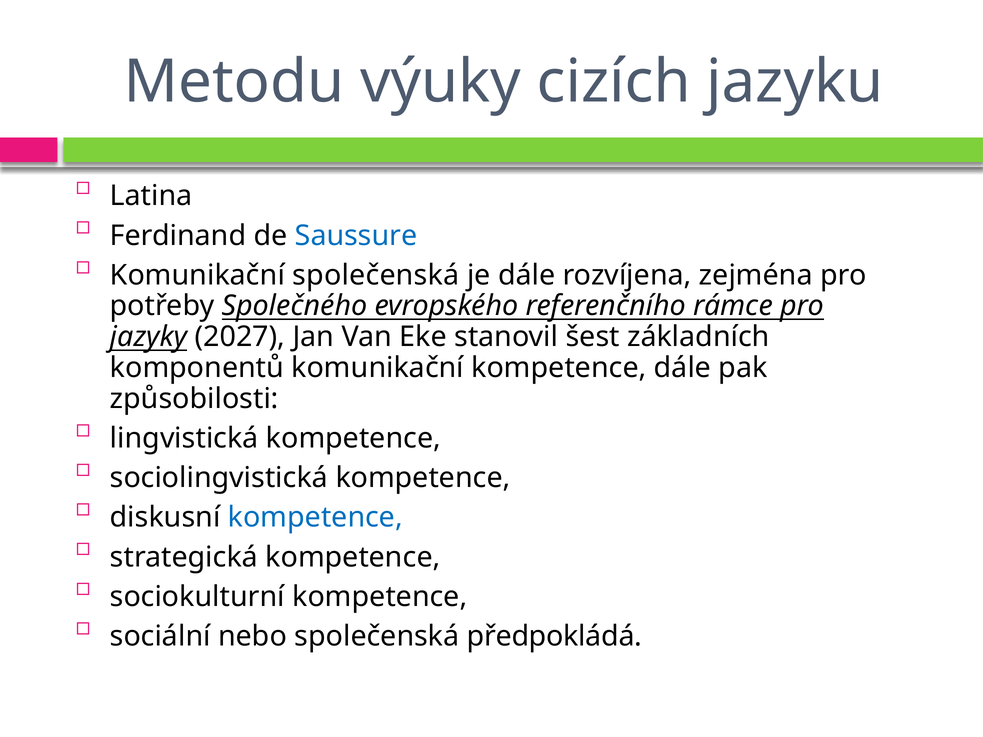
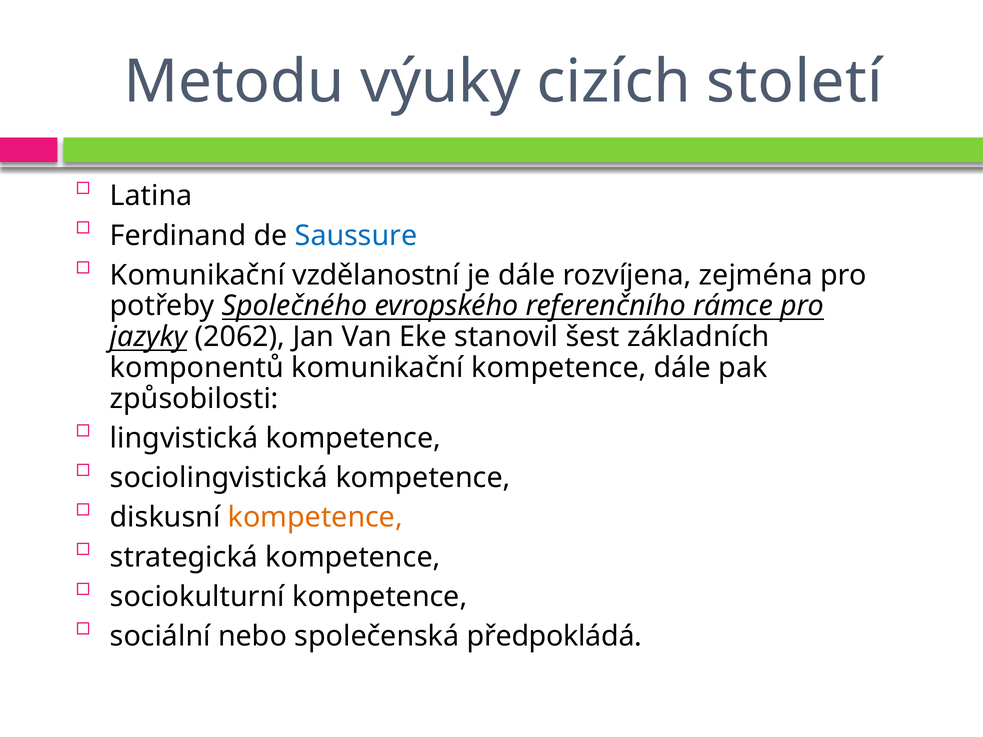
jazyku: jazyku -> století
Komunikační společenská: společenská -> vzdělanostní
2027: 2027 -> 2062
kompetence at (315, 518) colour: blue -> orange
